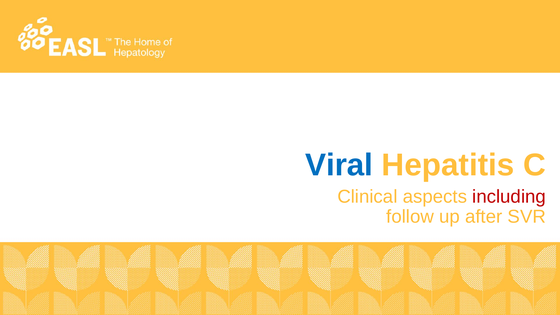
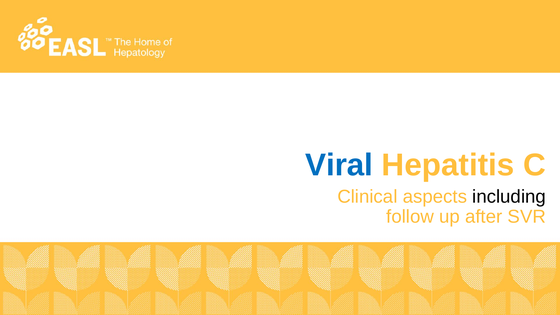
including colour: red -> black
